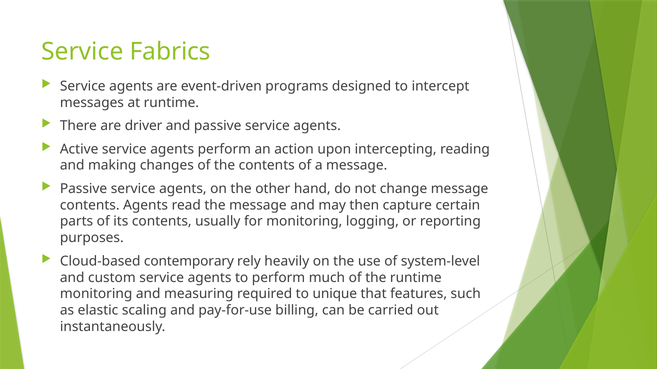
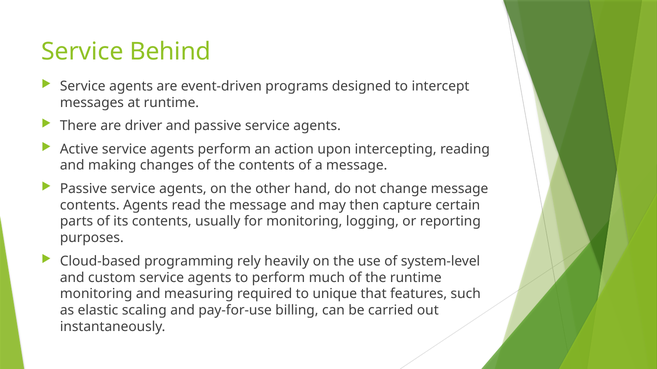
Fabrics: Fabrics -> Behind
contemporary: contemporary -> programming
